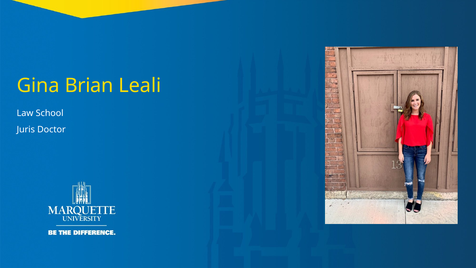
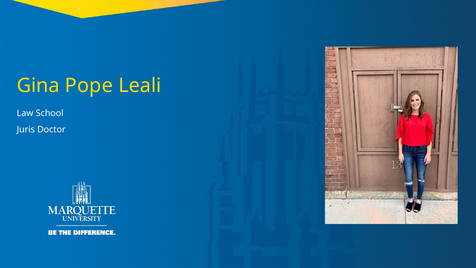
Brian: Brian -> Pope
